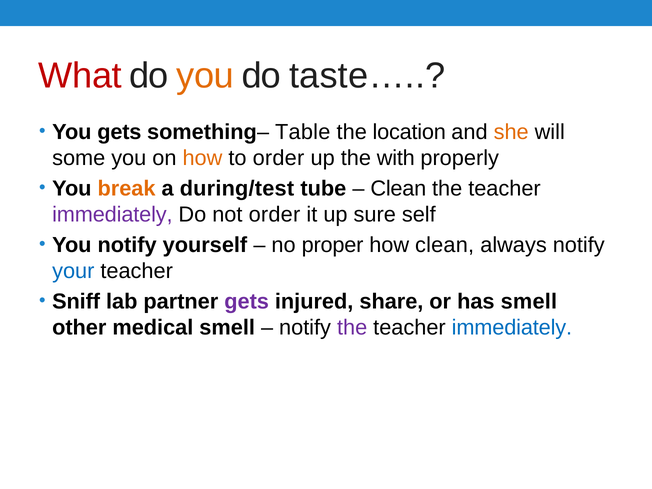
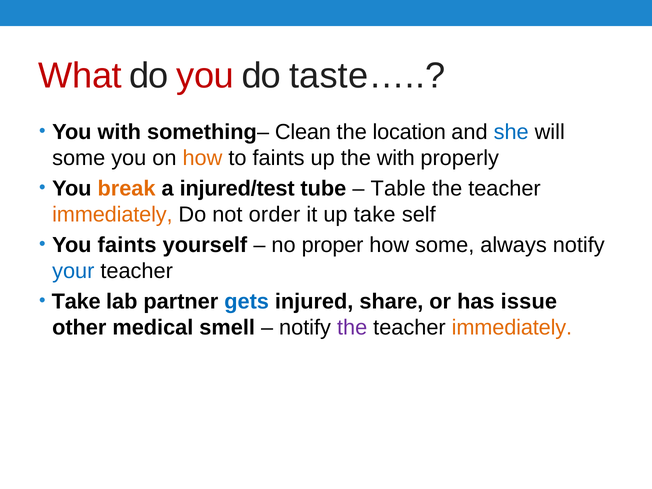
you at (205, 76) colour: orange -> red
You gets: gets -> with
Table: Table -> Clean
she colour: orange -> blue
to order: order -> faints
during/test: during/test -> injured/test
Clean at (398, 188): Clean -> Table
immediately at (112, 215) colour: purple -> orange
up sure: sure -> take
You notify: notify -> faints
how clean: clean -> some
Sniff at (76, 301): Sniff -> Take
gets at (247, 301) colour: purple -> blue
has smell: smell -> issue
immediately at (512, 328) colour: blue -> orange
